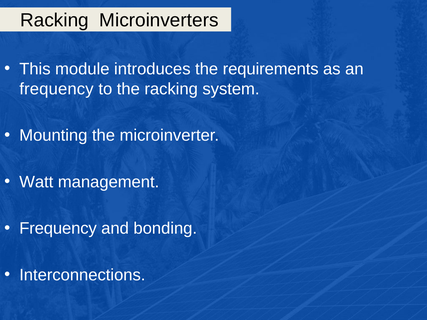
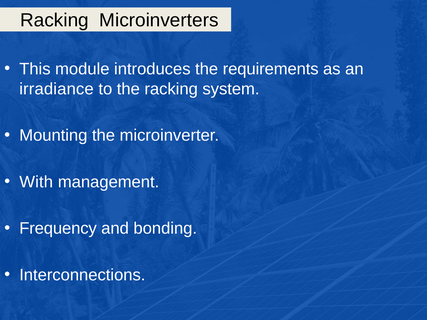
frequency at (56, 89): frequency -> irradiance
Watt: Watt -> With
